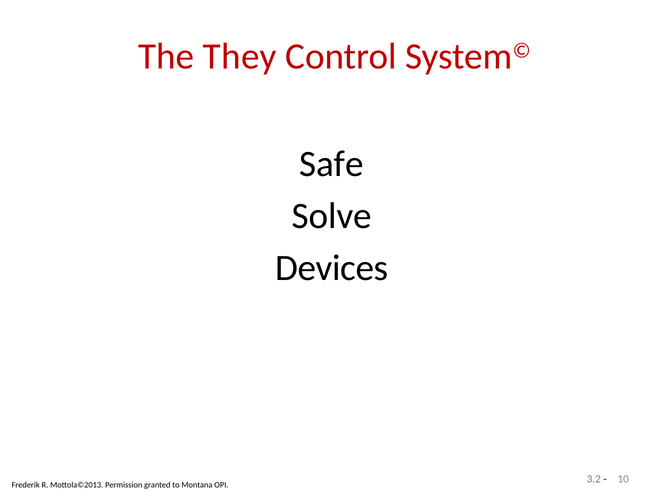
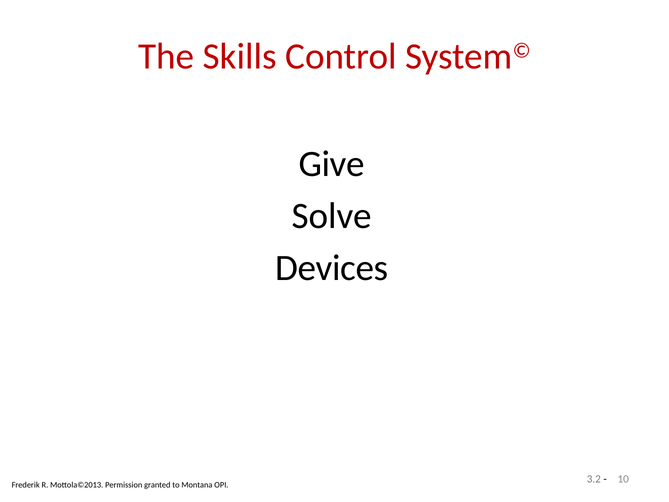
They: They -> Skills
Safe: Safe -> Give
